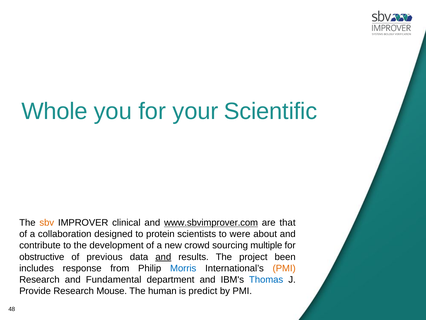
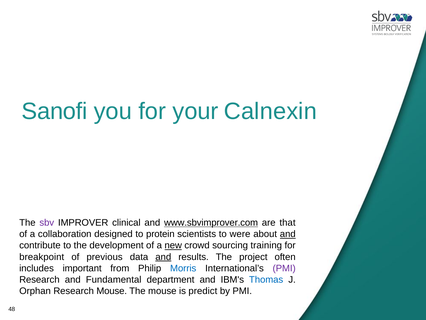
Whole: Whole -> Sanofi
Scientific: Scientific -> Calnexin
sbv colour: orange -> purple
and at (288, 234) underline: none -> present
new underline: none -> present
multiple: multiple -> training
obstructive: obstructive -> breakpoint
been: been -> often
response: response -> important
PMI at (284, 268) colour: orange -> purple
Provide: Provide -> Orphan
The human: human -> mouse
